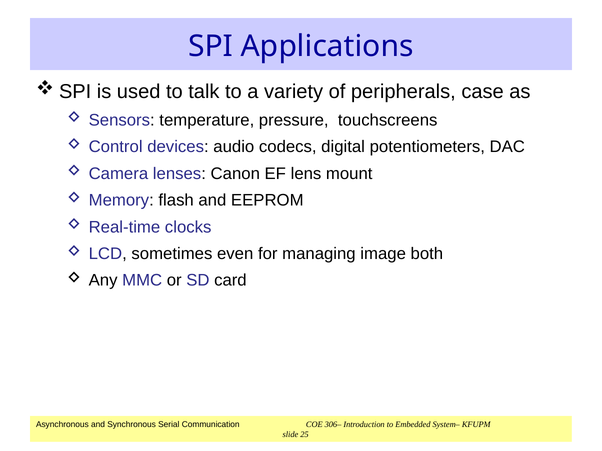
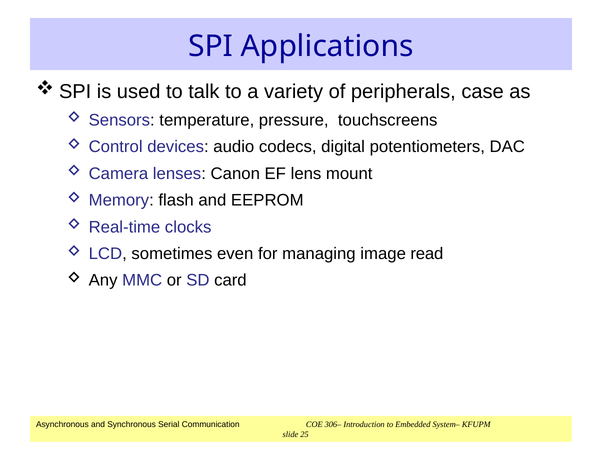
both: both -> read
